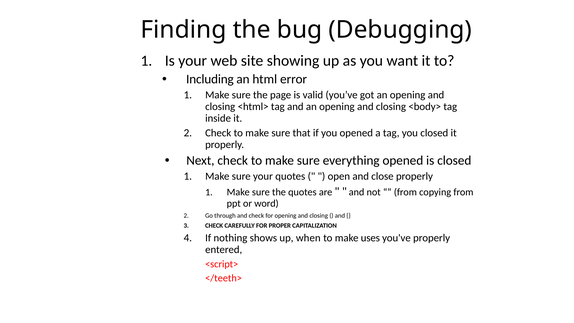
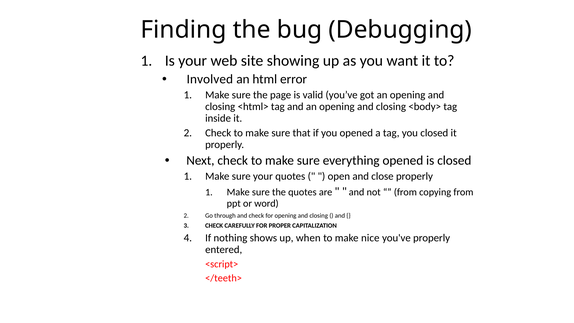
Including: Including -> Involved
uses: uses -> nice
